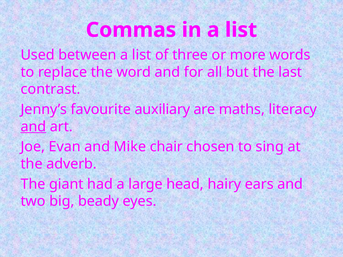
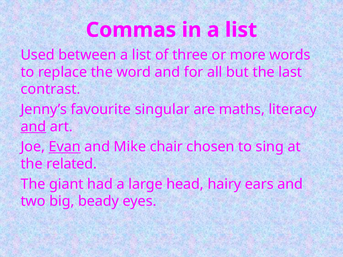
auxiliary: auxiliary -> singular
Evan underline: none -> present
adverb: adverb -> related
